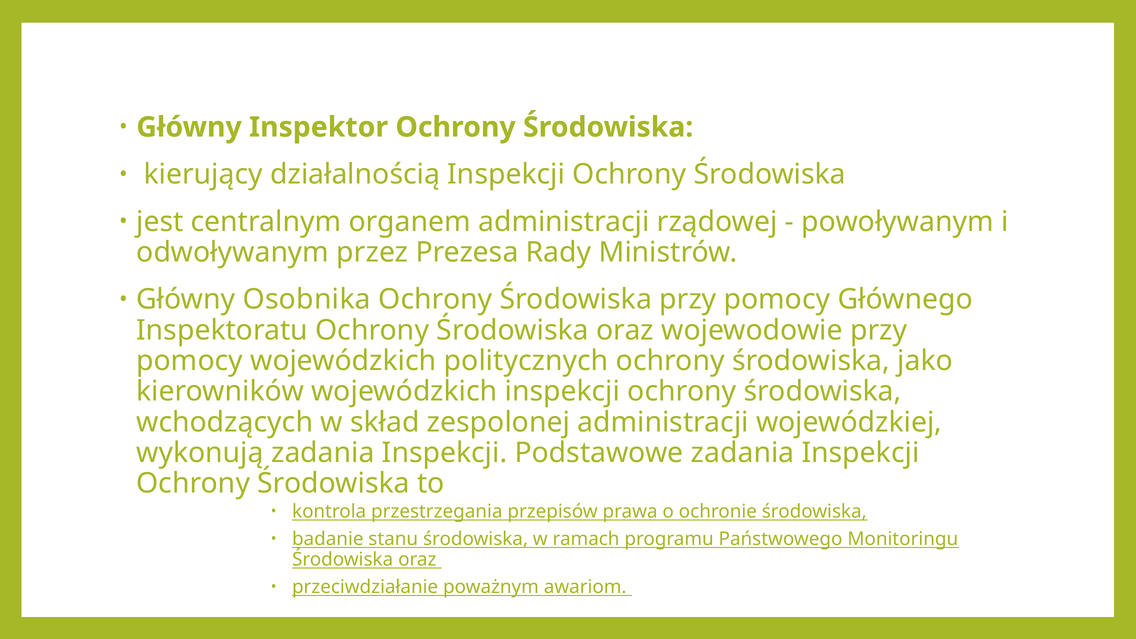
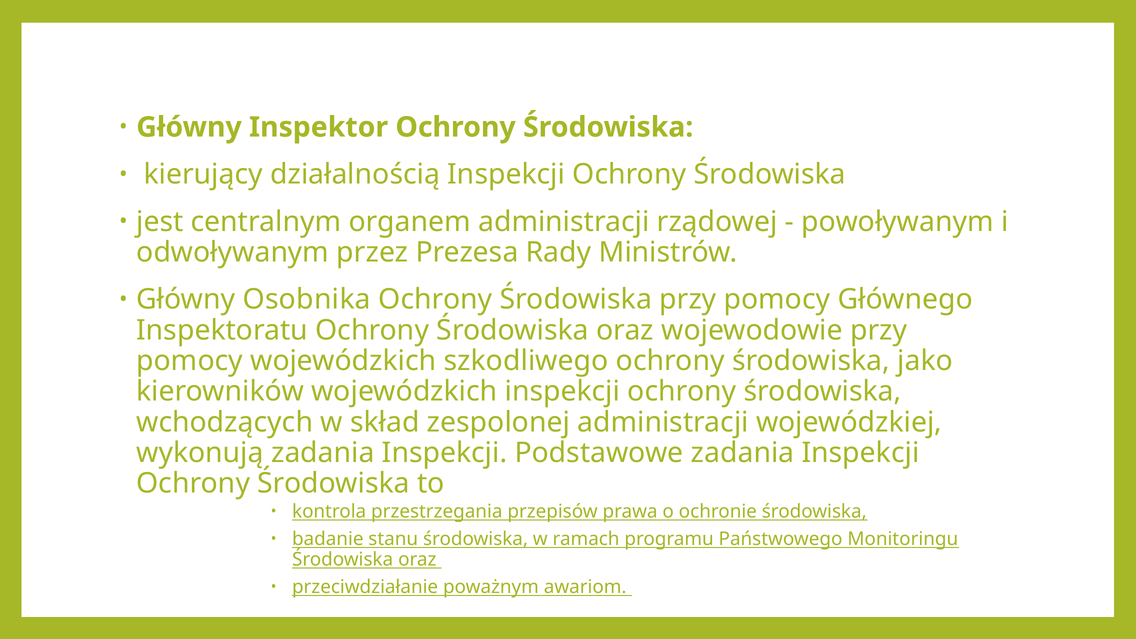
politycznych: politycznych -> szkodliwego
